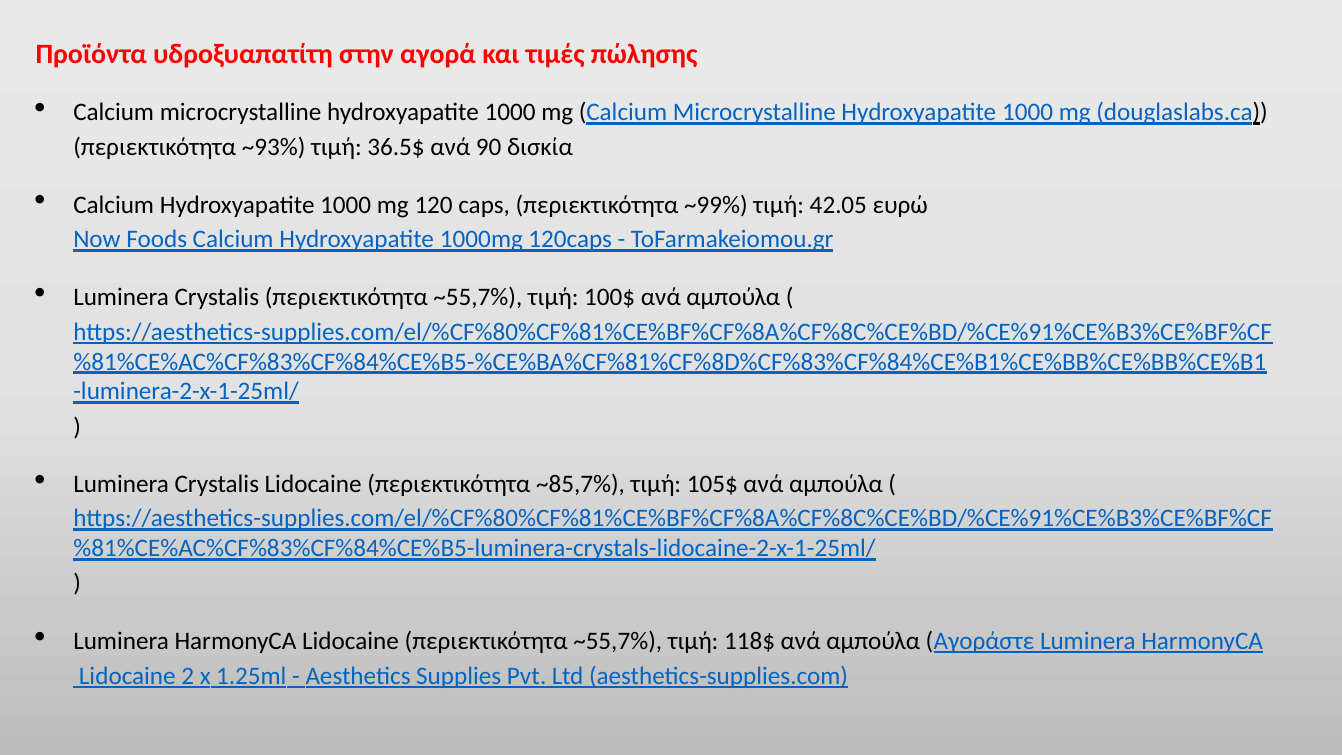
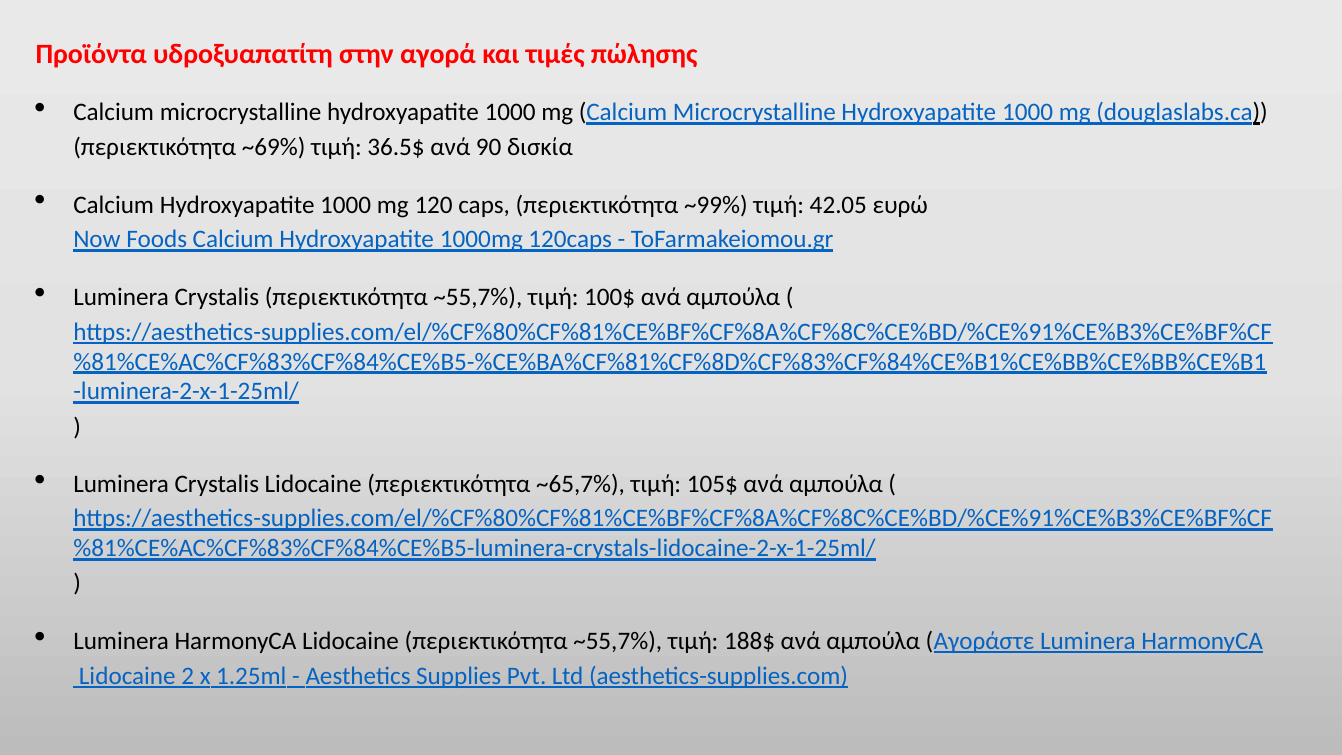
~93%: ~93% -> ~69%
~85,7%: ~85,7% -> ~65,7%
118$: 118$ -> 188$
